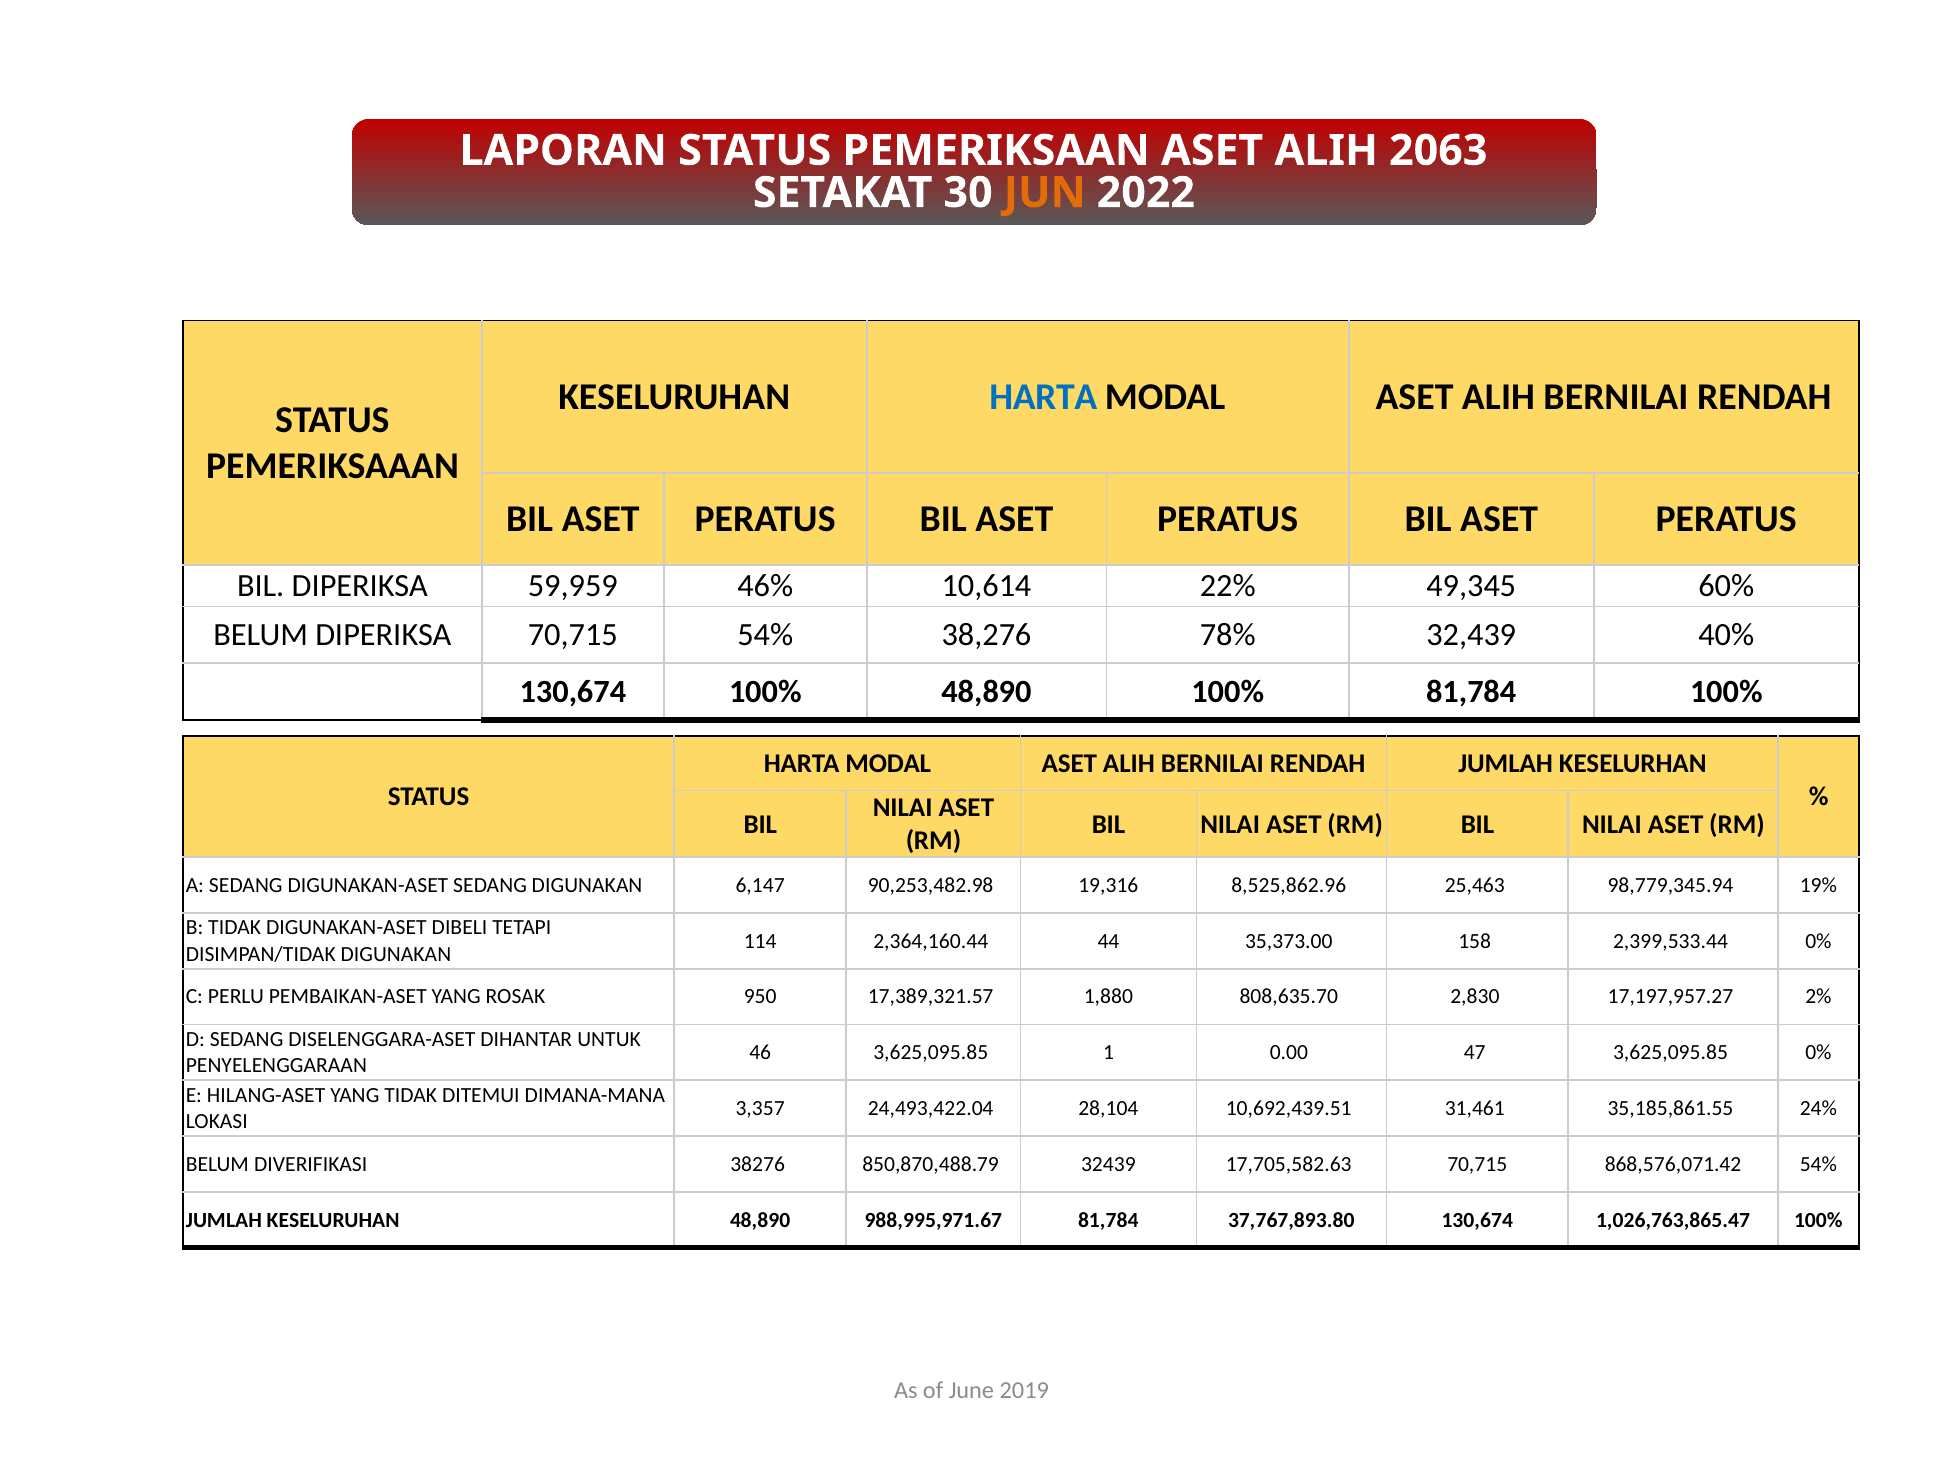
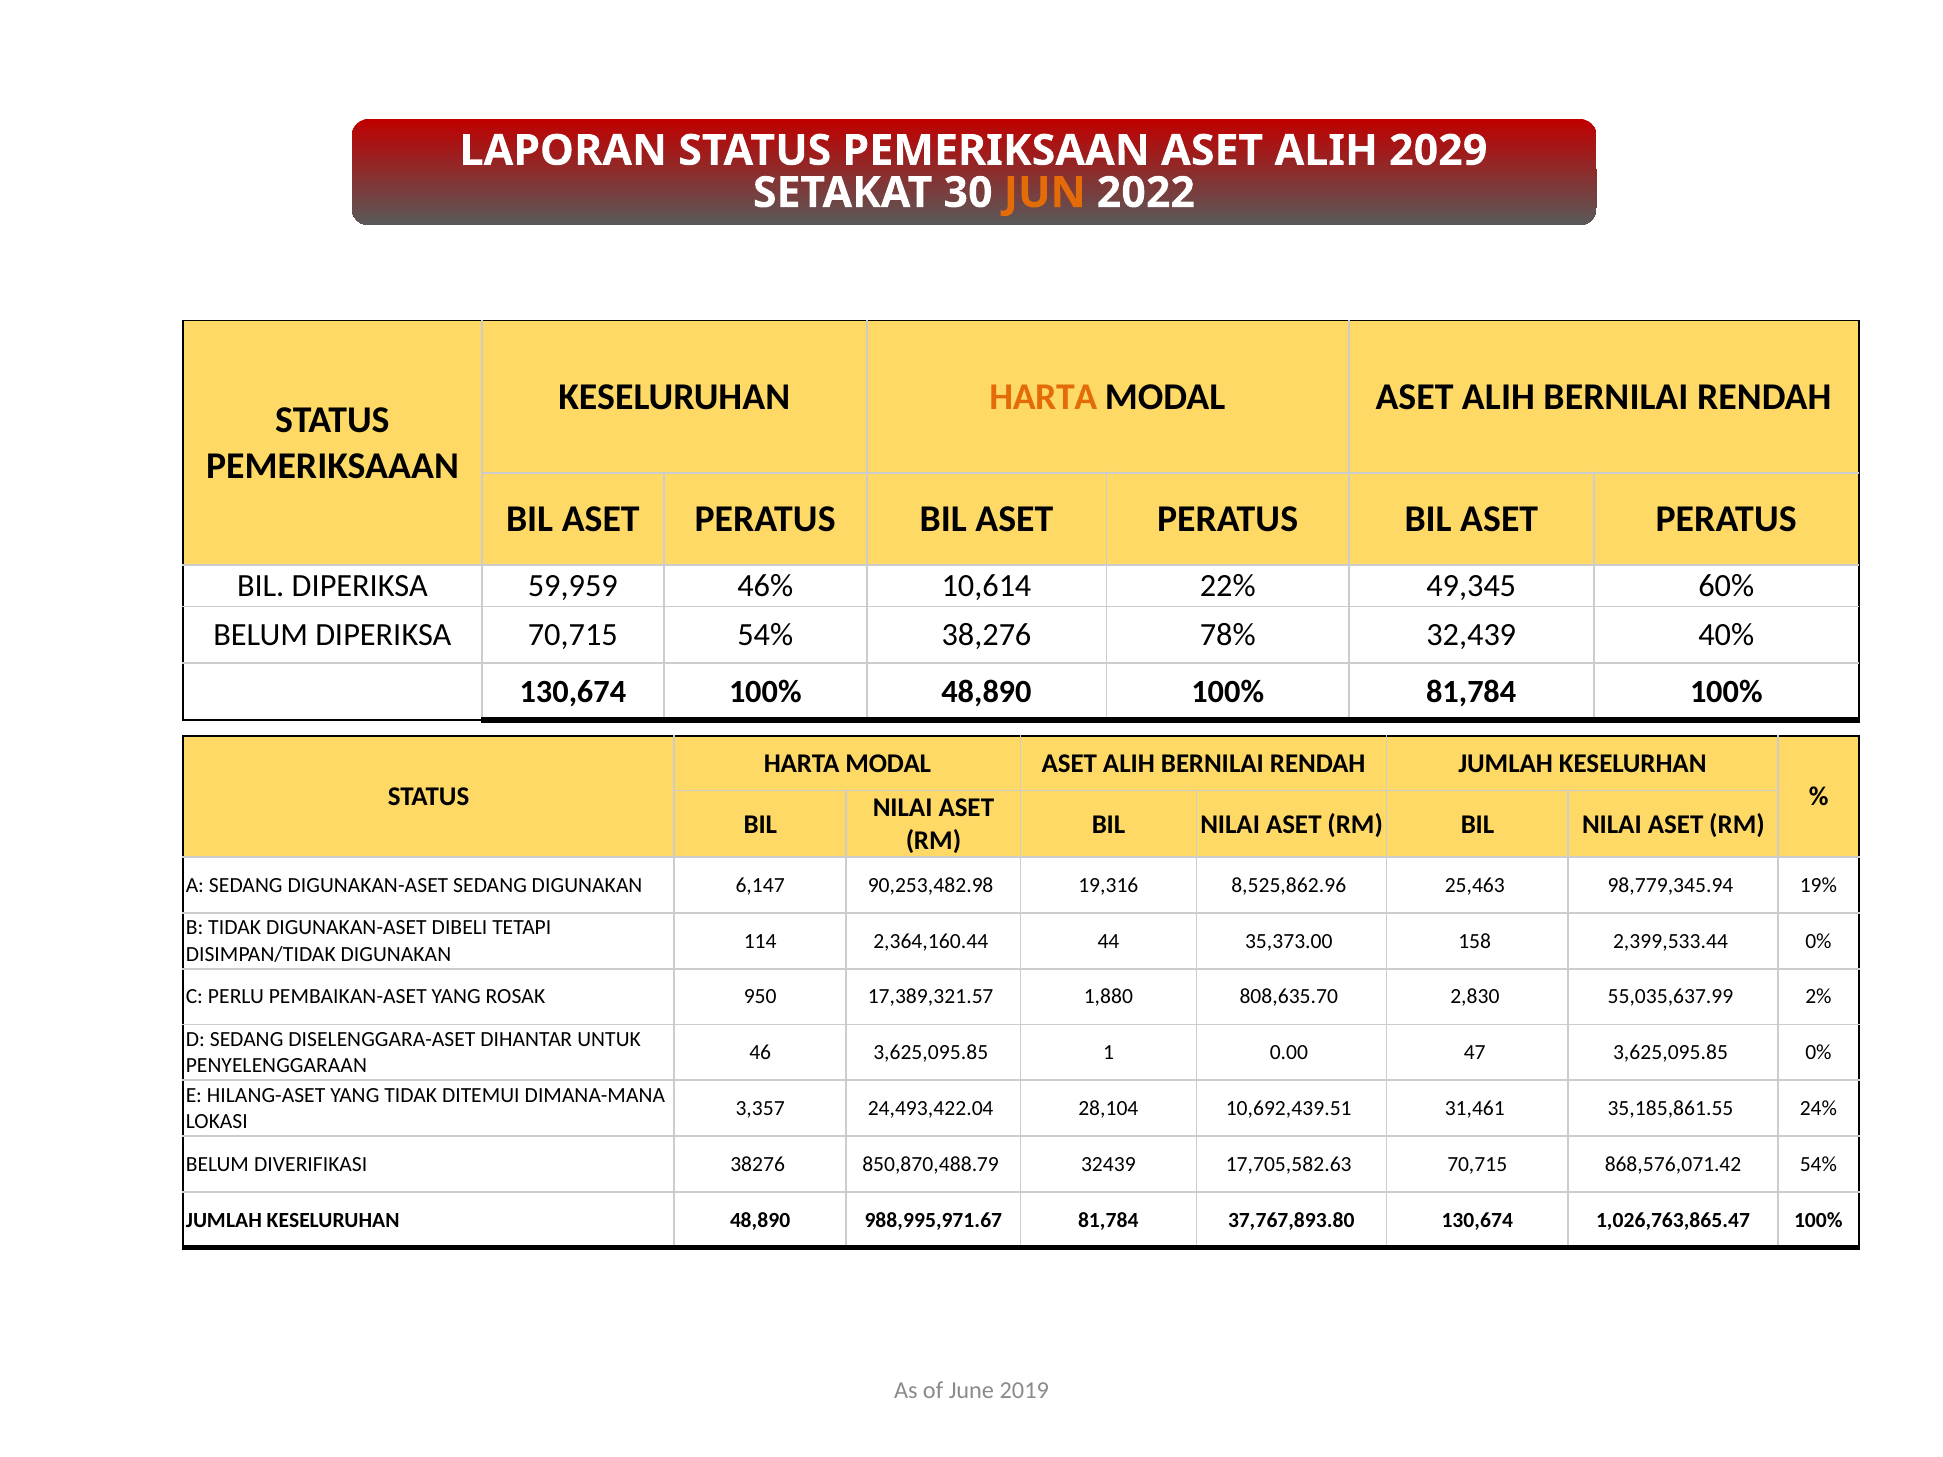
2063: 2063 -> 2029
HARTA at (1043, 397) colour: blue -> orange
17,197,957.27: 17,197,957.27 -> 55,035,637.99
